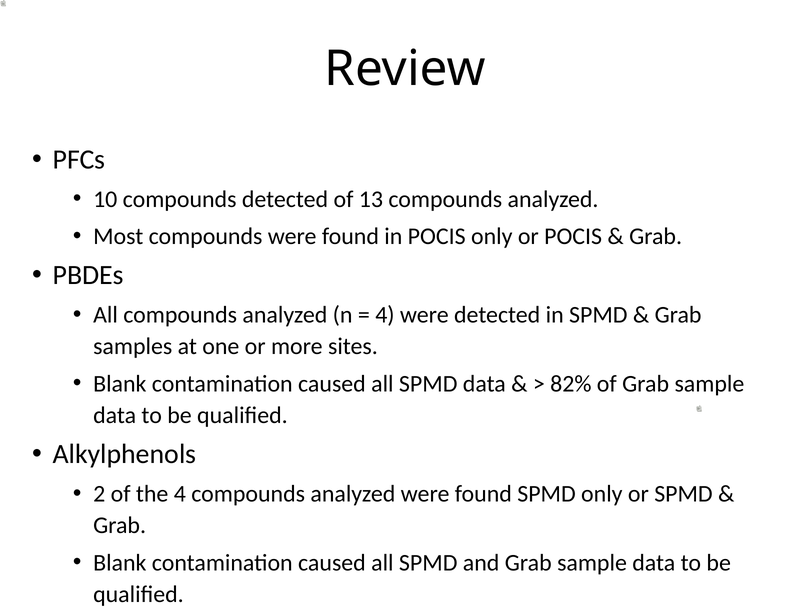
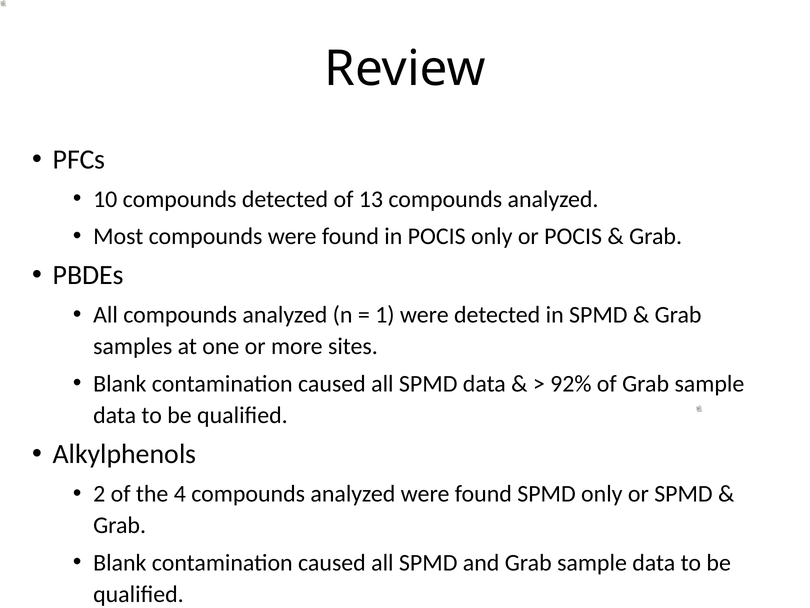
4 at (385, 315): 4 -> 1
82%: 82% -> 92%
